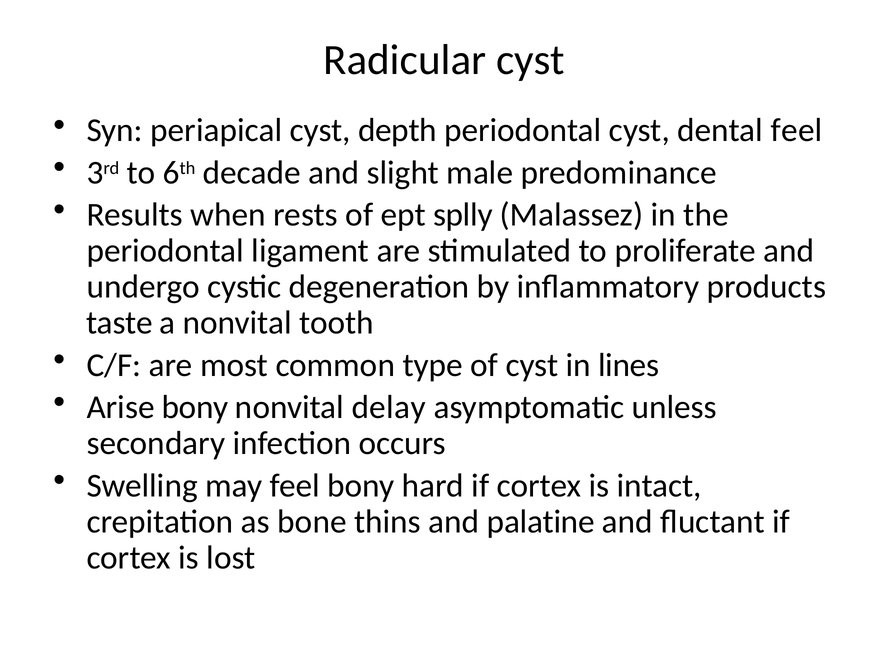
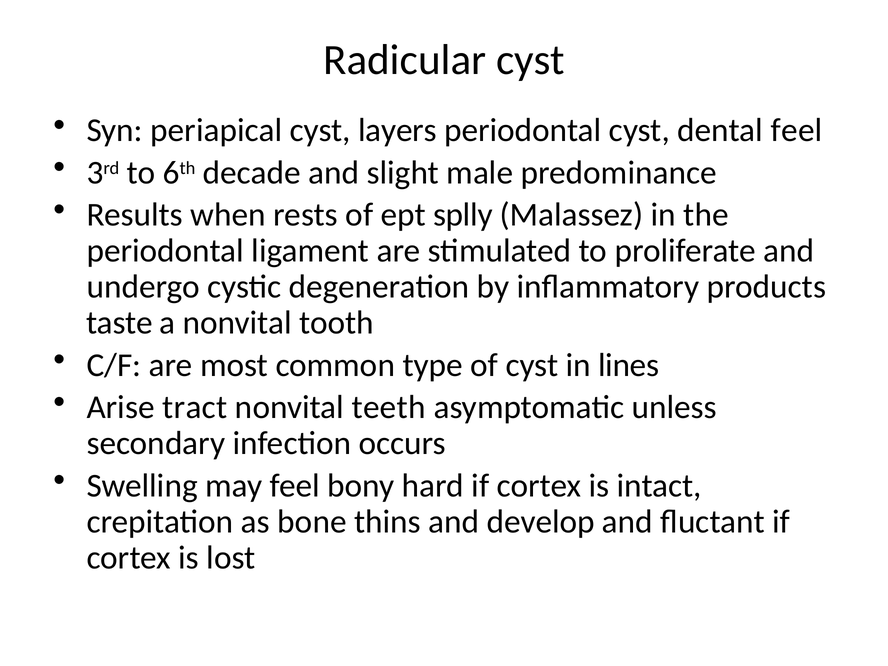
depth: depth -> layers
Arise bony: bony -> tract
delay: delay -> teeth
palatine: palatine -> develop
